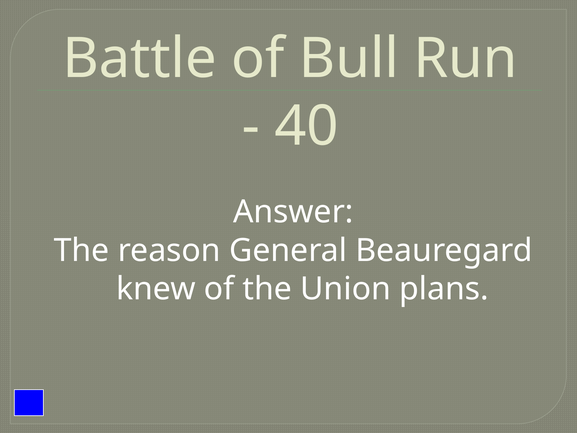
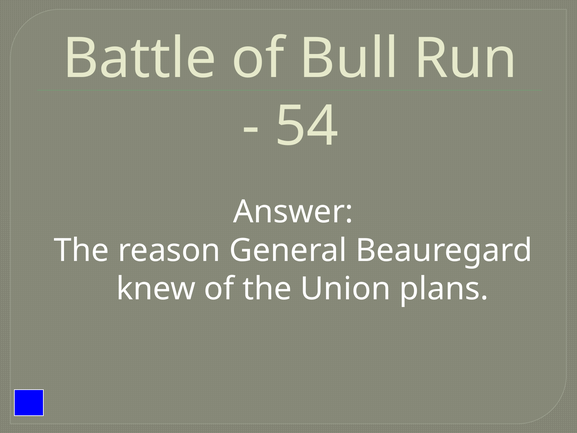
40: 40 -> 54
